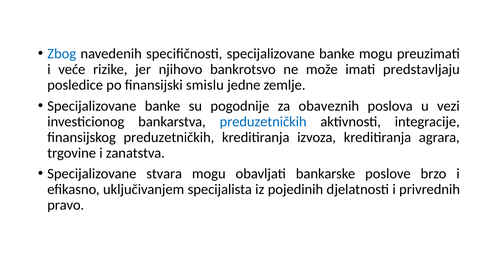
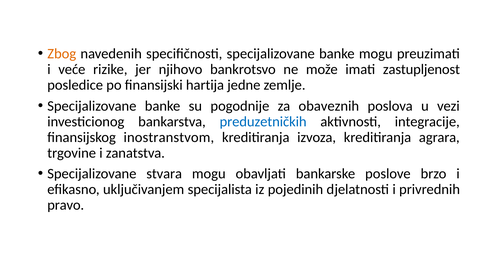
Zbog colour: blue -> orange
predstavljaju: predstavljaju -> zastupljenost
smislu: smislu -> hartija
finansijskog preduzetničkih: preduzetničkih -> inostranstvom
